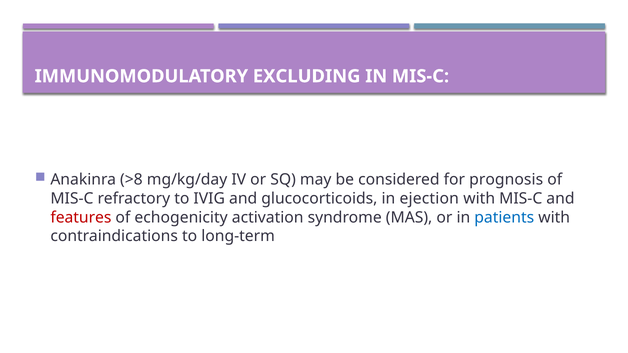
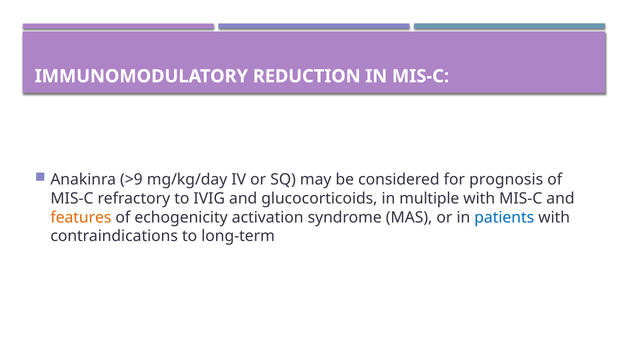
EXCLUDING: EXCLUDING -> REDUCTION
>8: >8 -> >9
ejection: ejection -> multiple
features colour: red -> orange
